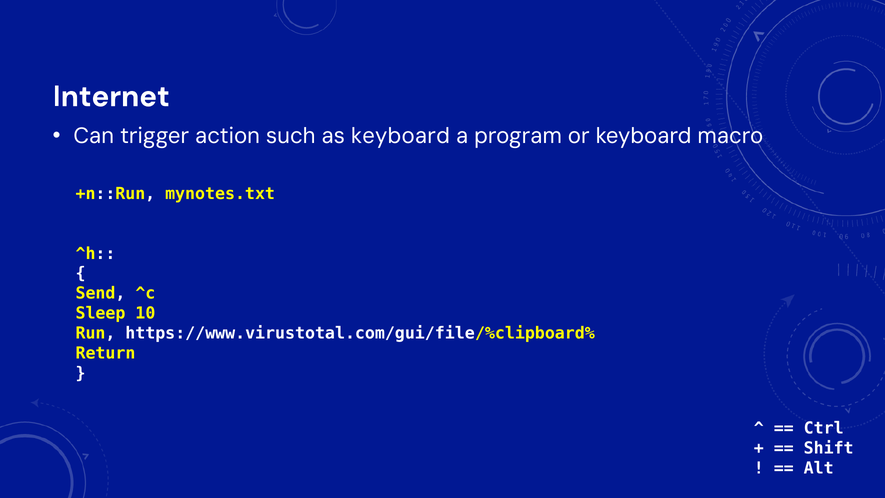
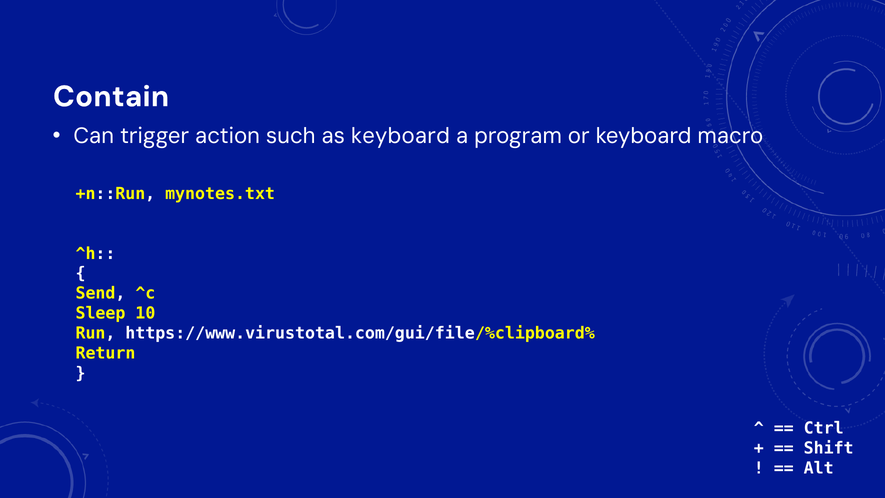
Internet: Internet -> Contain
